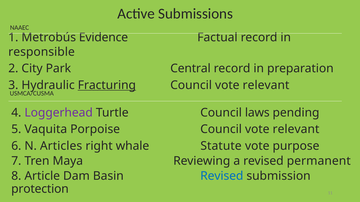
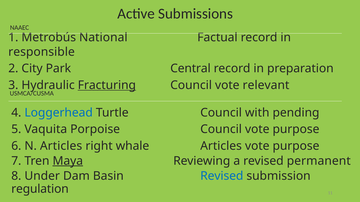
Evidence: Evidence -> National
Loggerhead colour: purple -> blue
laws: laws -> with
Porpoise Council vote relevant: relevant -> purpose
whale Statute: Statute -> Articles
Maya underline: none -> present
Article: Article -> Under
protection: protection -> regulation
